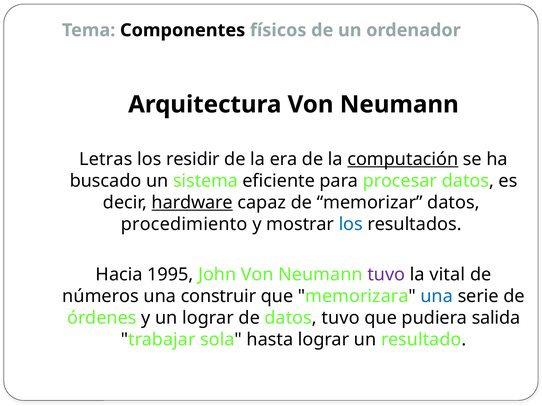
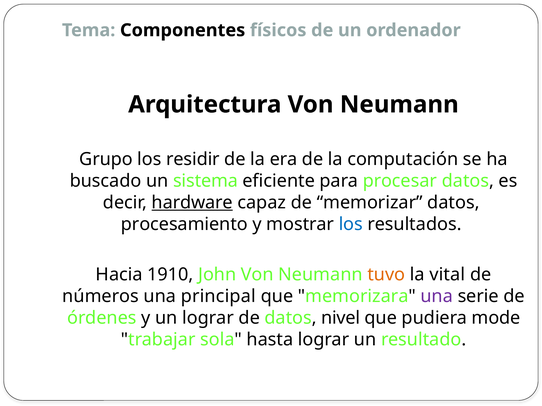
Letras: Letras -> Grupo
computación underline: present -> none
procedimiento: procedimiento -> procesamiento
1995: 1995 -> 1910
tuvo at (386, 275) colour: purple -> orange
construir: construir -> principal
una at (437, 297) colour: blue -> purple
datos tuvo: tuvo -> nivel
salida: salida -> mode
